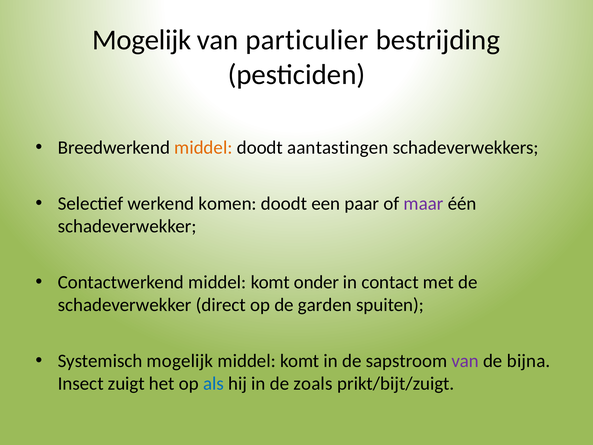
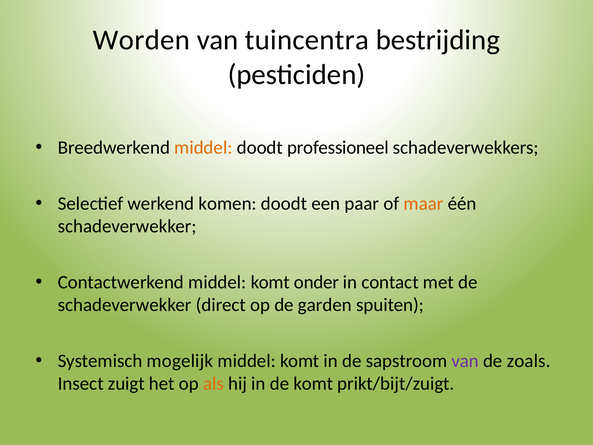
Mogelijk at (142, 40): Mogelijk -> Worden
particulier: particulier -> tuincentra
aantastingen: aantastingen -> professioneel
maar colour: purple -> orange
bijna: bijna -> zoals
als colour: blue -> orange
de zoals: zoals -> komt
